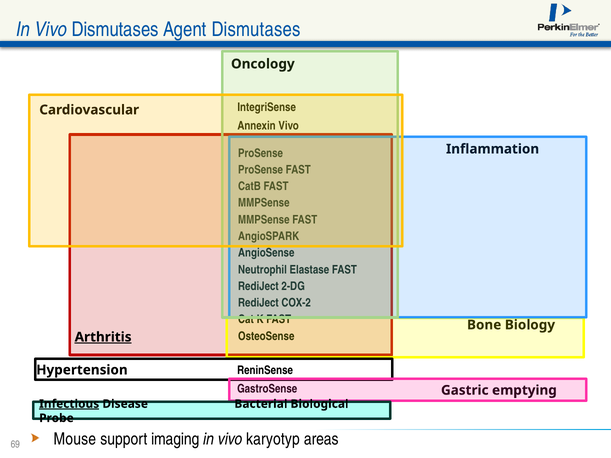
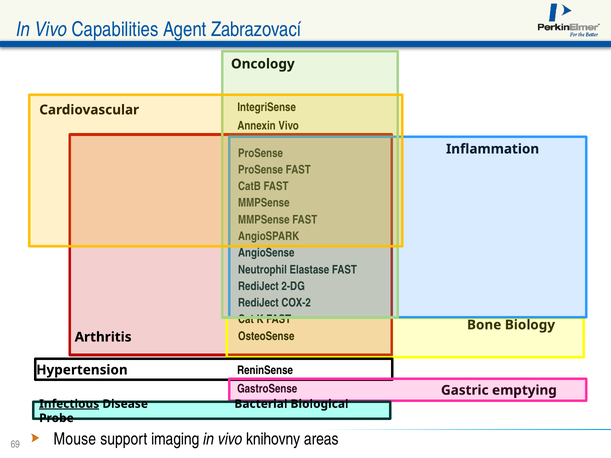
Vivo Dismutases: Dismutases -> Capabilities
Agent Dismutases: Dismutases -> Zabrazovací
Arthritis underline: present -> none
karyotyp: karyotyp -> knihovny
